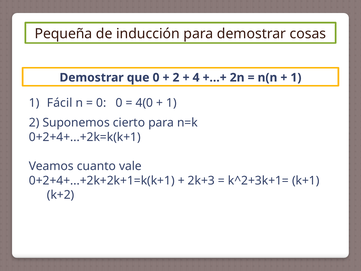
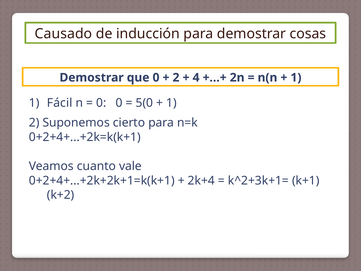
Pequeña: Pequeña -> Causado
4(0: 4(0 -> 5(0
2k+3: 2k+3 -> 2k+4
